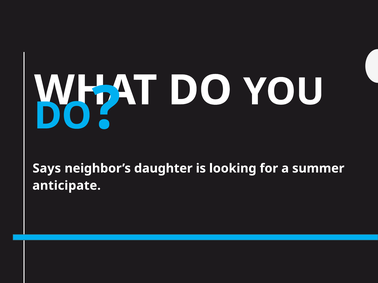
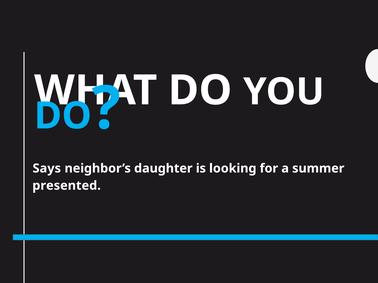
anticipate: anticipate -> presented
